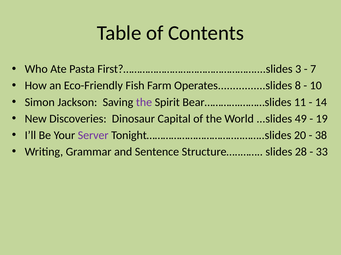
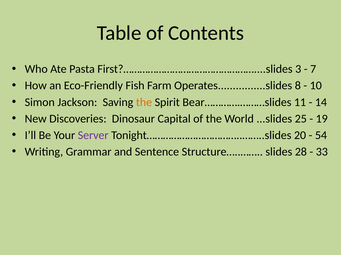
the at (144, 102) colour: purple -> orange
49: 49 -> 25
38: 38 -> 54
